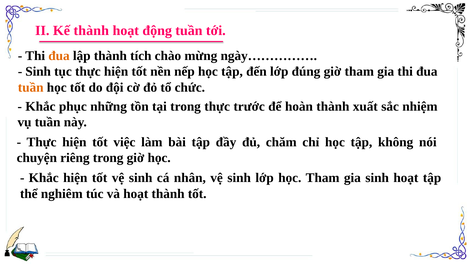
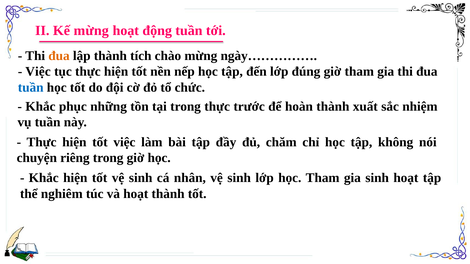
Kế thành: thành -> mừng
Sinh at (38, 72): Sinh -> Việc
tuần at (31, 87) colour: orange -> blue
